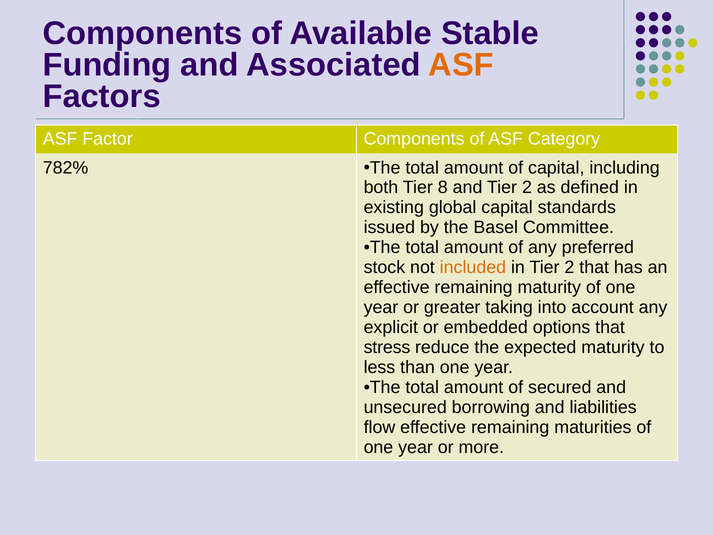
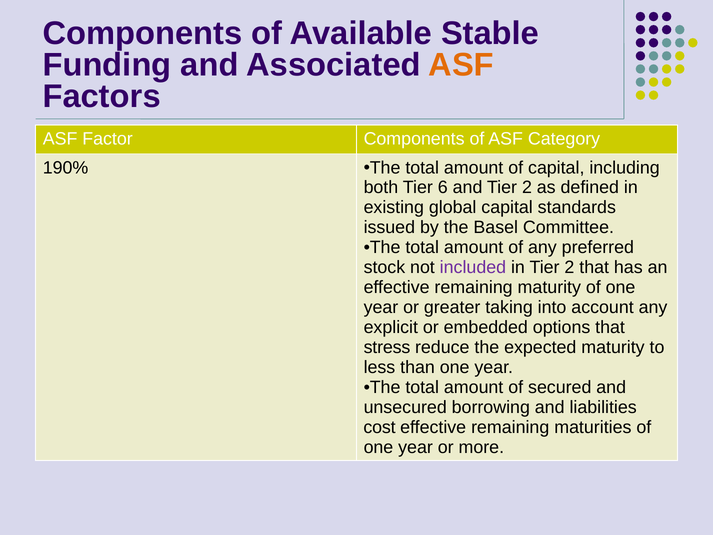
782%: 782% -> 190%
8: 8 -> 6
included colour: orange -> purple
flow: flow -> cost
